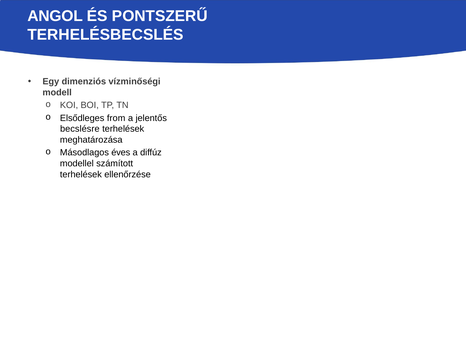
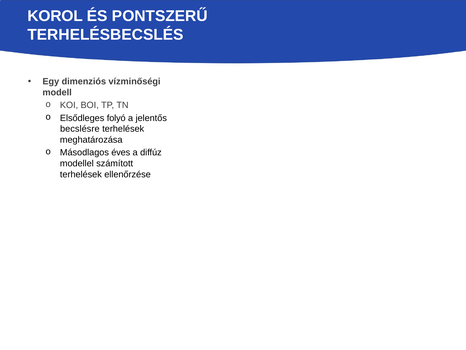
ANGOL: ANGOL -> KOROL
from: from -> folyó
